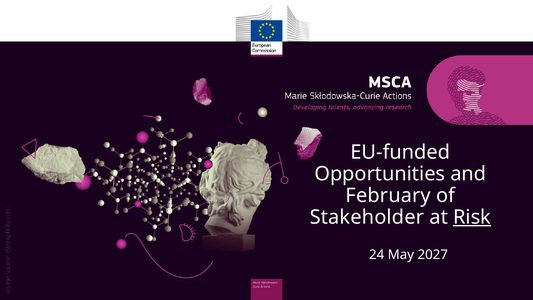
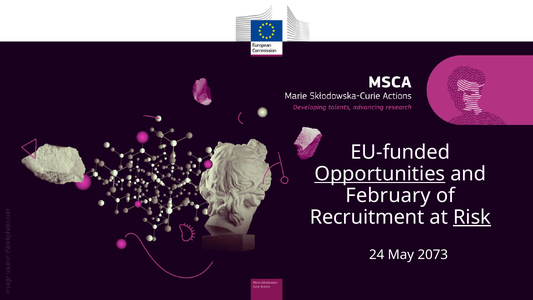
Opportunities underline: none -> present
Stakeholder: Stakeholder -> Recruitment
2027: 2027 -> 2073
